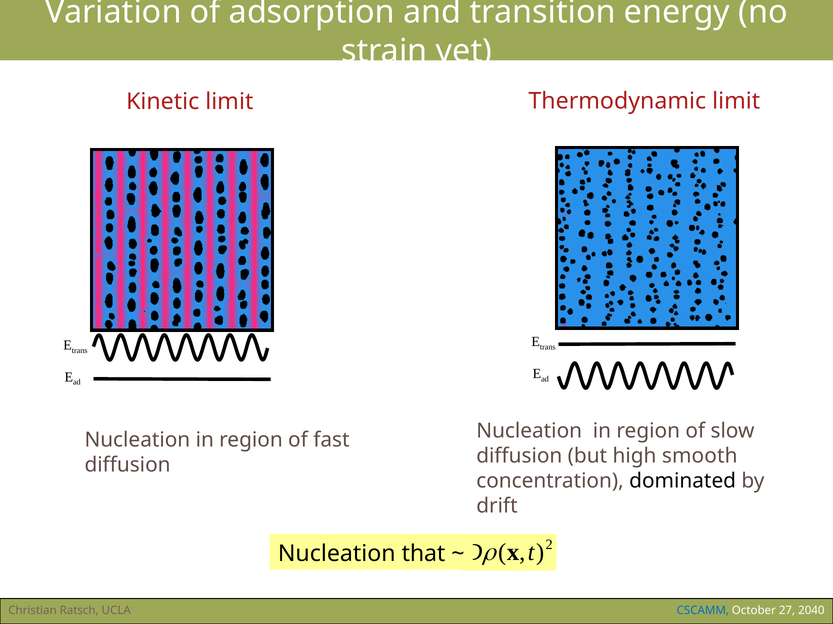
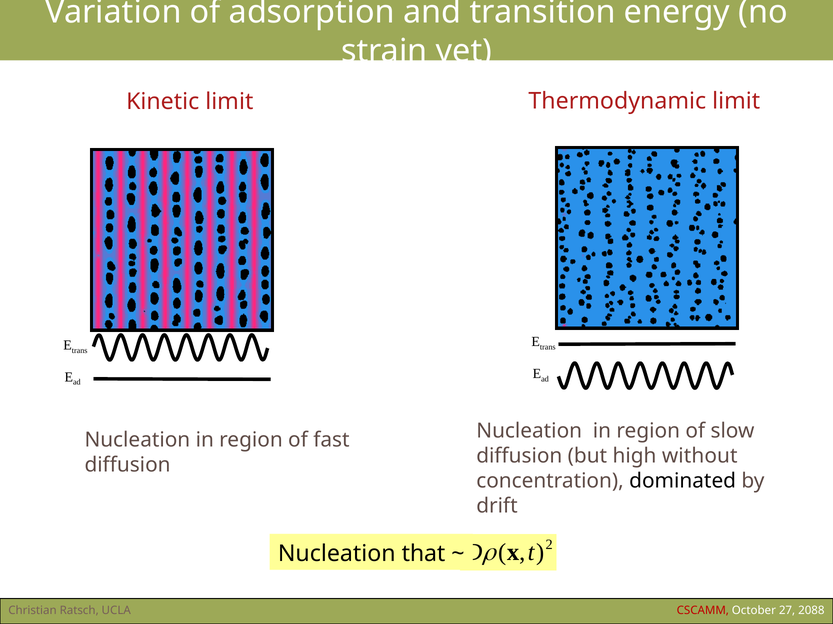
smooth: smooth -> without
CSCAMM colour: blue -> red
2040: 2040 -> 2088
